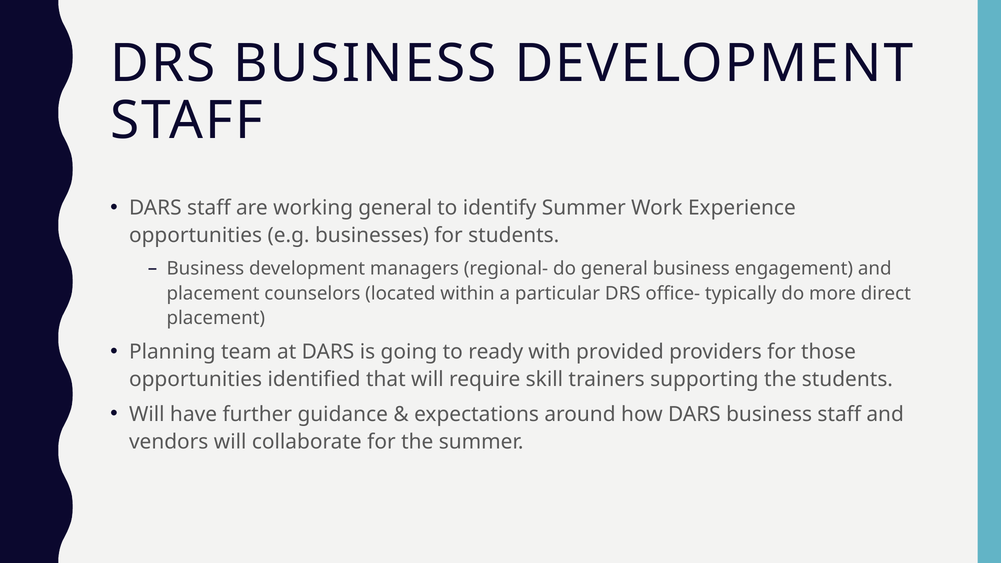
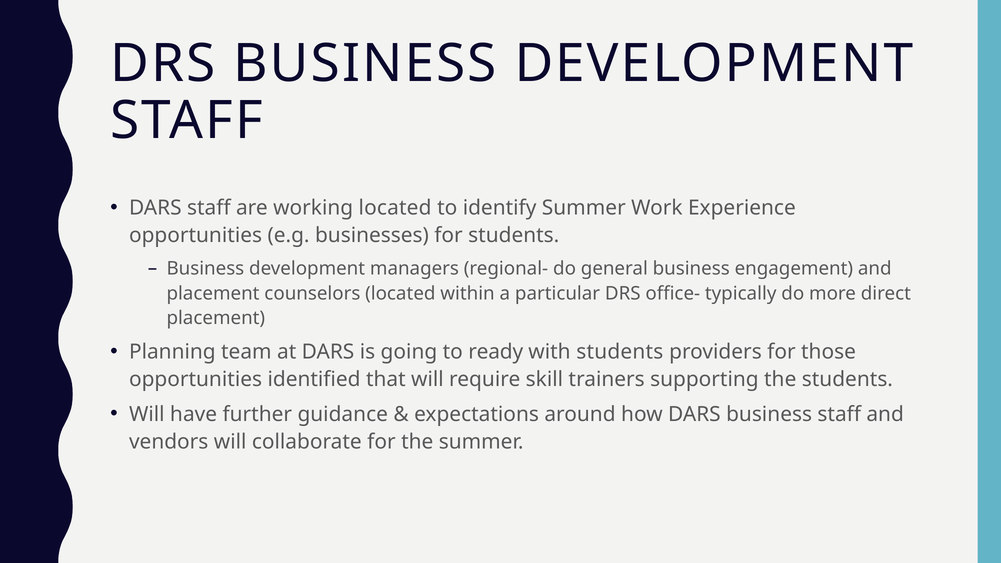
working general: general -> located
with provided: provided -> students
